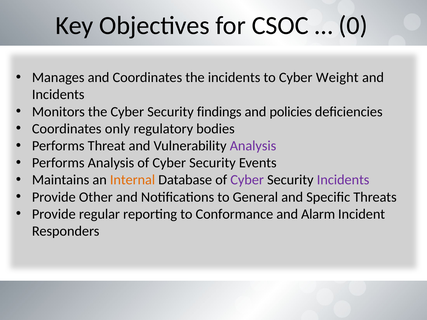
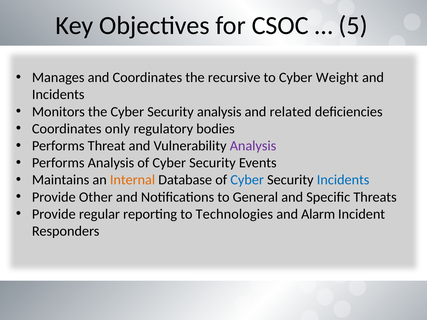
0: 0 -> 5
the incidents: incidents -> recursive
Security findings: findings -> analysis
policies: policies -> related
Cyber at (247, 180) colour: purple -> blue
Incidents at (343, 180) colour: purple -> blue
Conformance: Conformance -> Technologies
